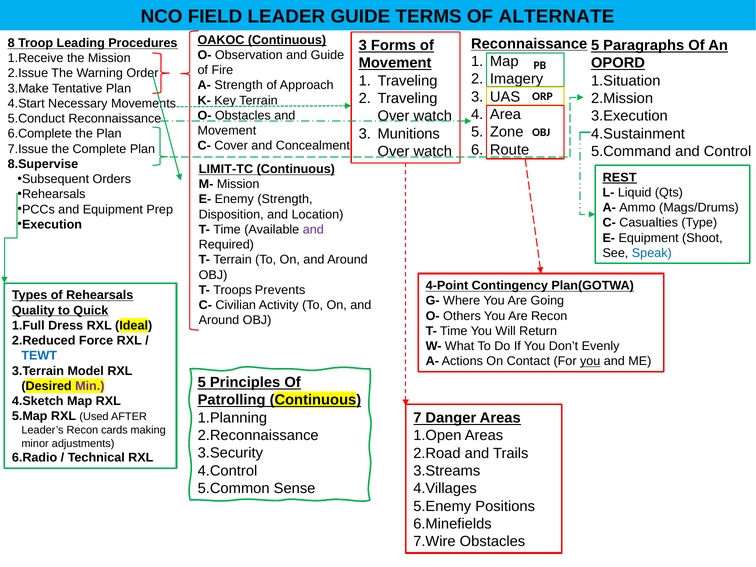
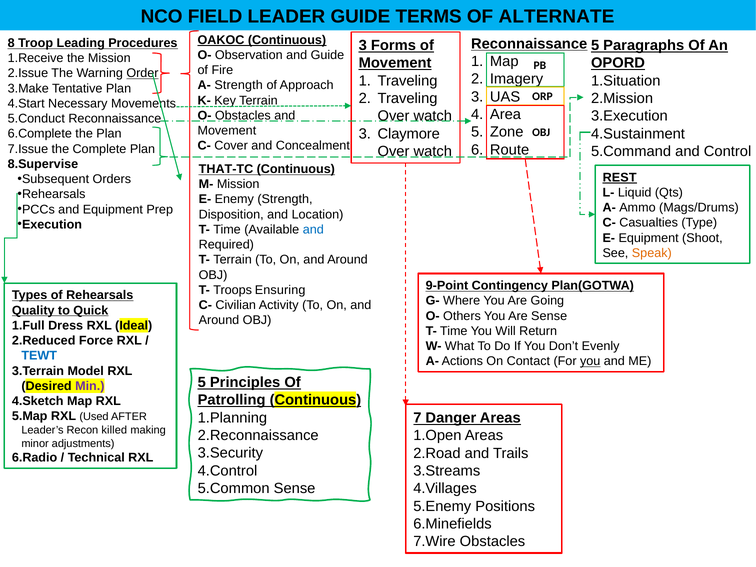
Order underline: none -> present
Munitions: Munitions -> Claymore
LIMIT-TC: LIMIT-TC -> THAT-TC
and at (313, 230) colour: purple -> blue
Speak colour: blue -> orange
4-Point: 4-Point -> 9-Point
Prevents: Prevents -> Ensuring
Are Recon: Recon -> Sense
cards: cards -> killed
